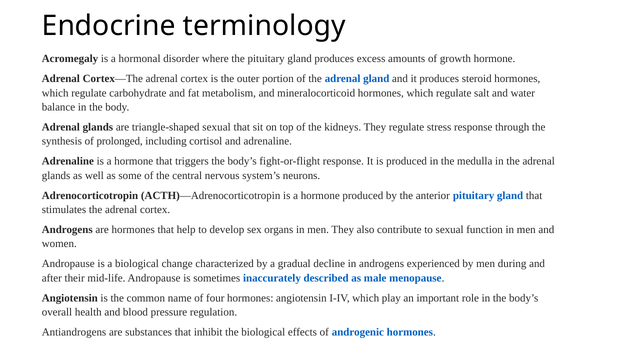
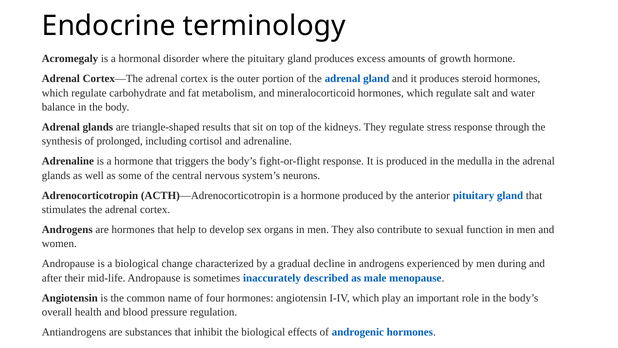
triangle-shaped sexual: sexual -> results
